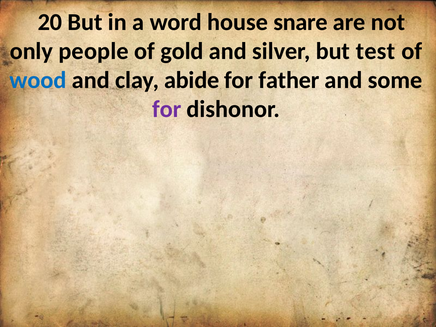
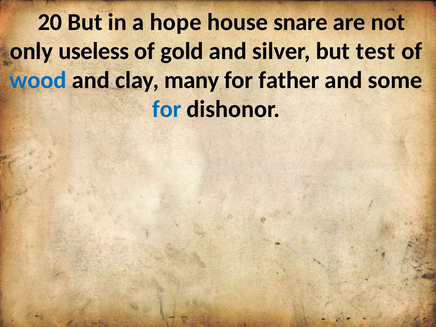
word: word -> hope
people: people -> useless
abide: abide -> many
for at (167, 109) colour: purple -> blue
